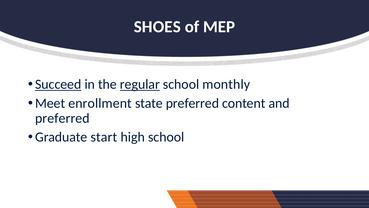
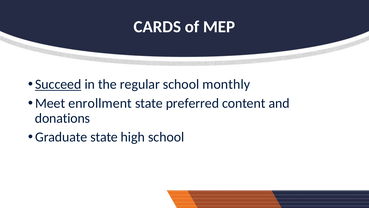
SHOES: SHOES -> CARDS
regular underline: present -> none
preferred at (62, 118): preferred -> donations
Graduate start: start -> state
